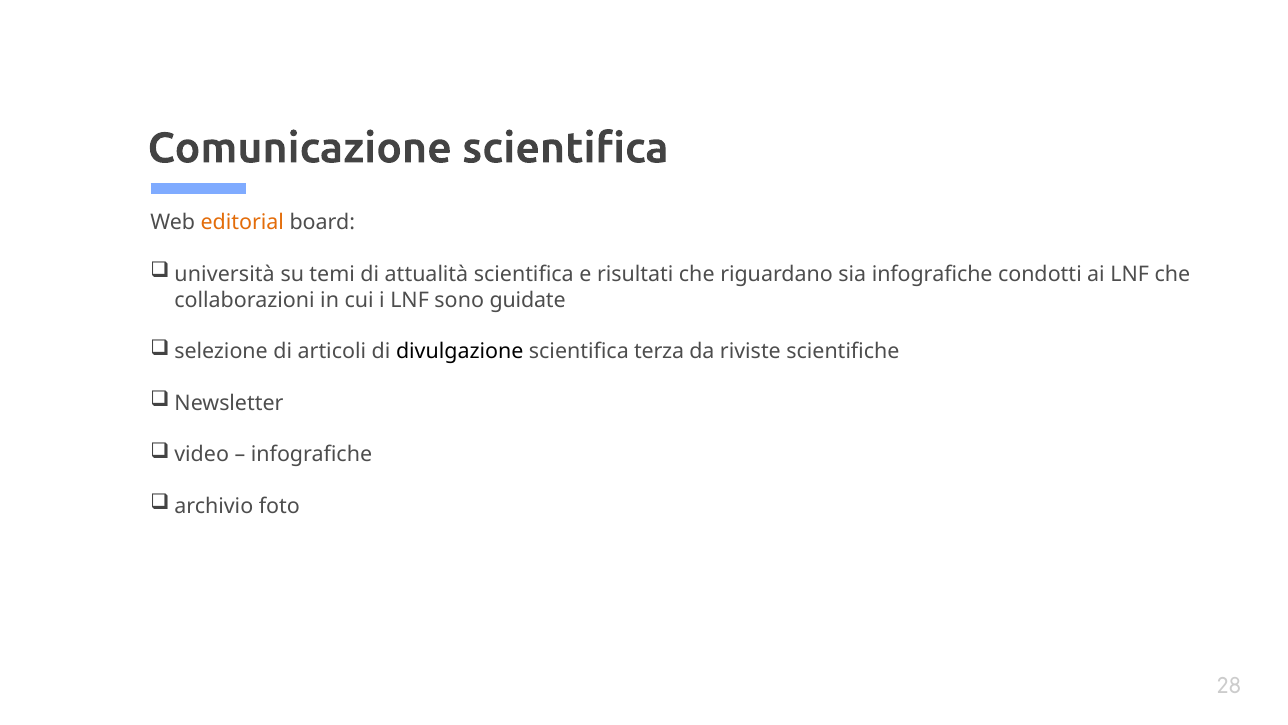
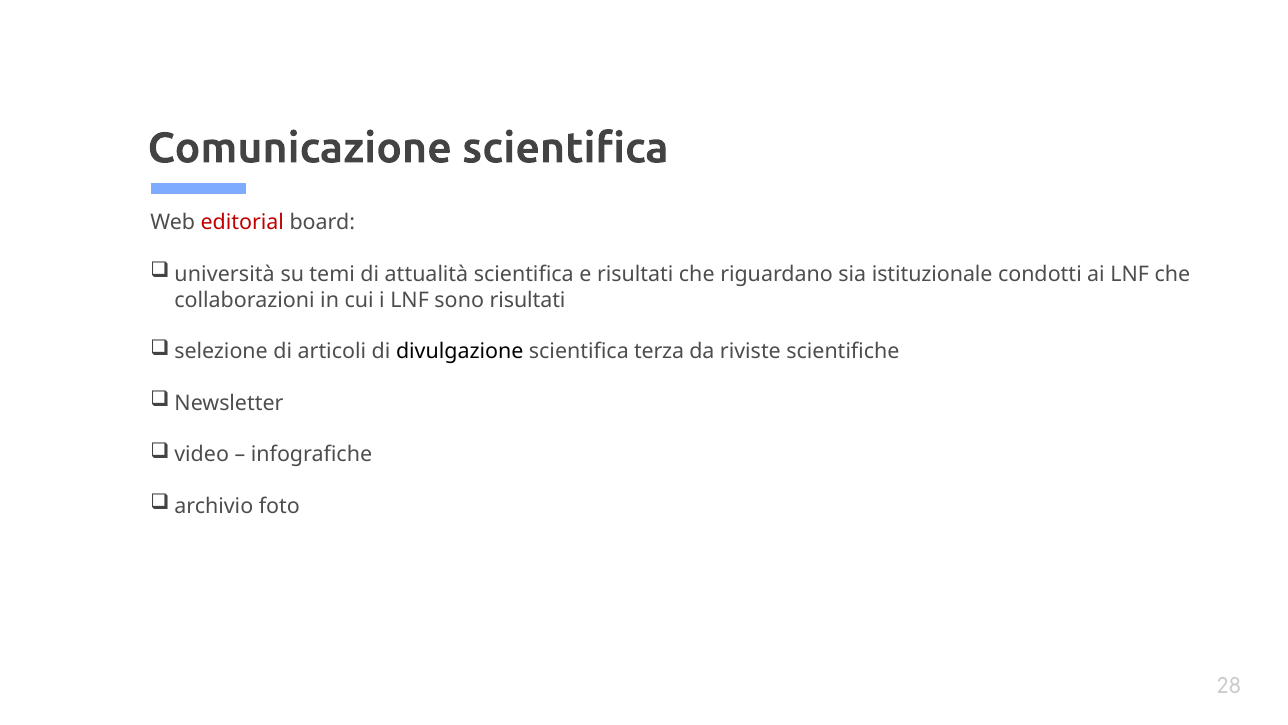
editorial colour: orange -> red
sia infografiche: infografiche -> istituzionale
sono guidate: guidate -> risultati
